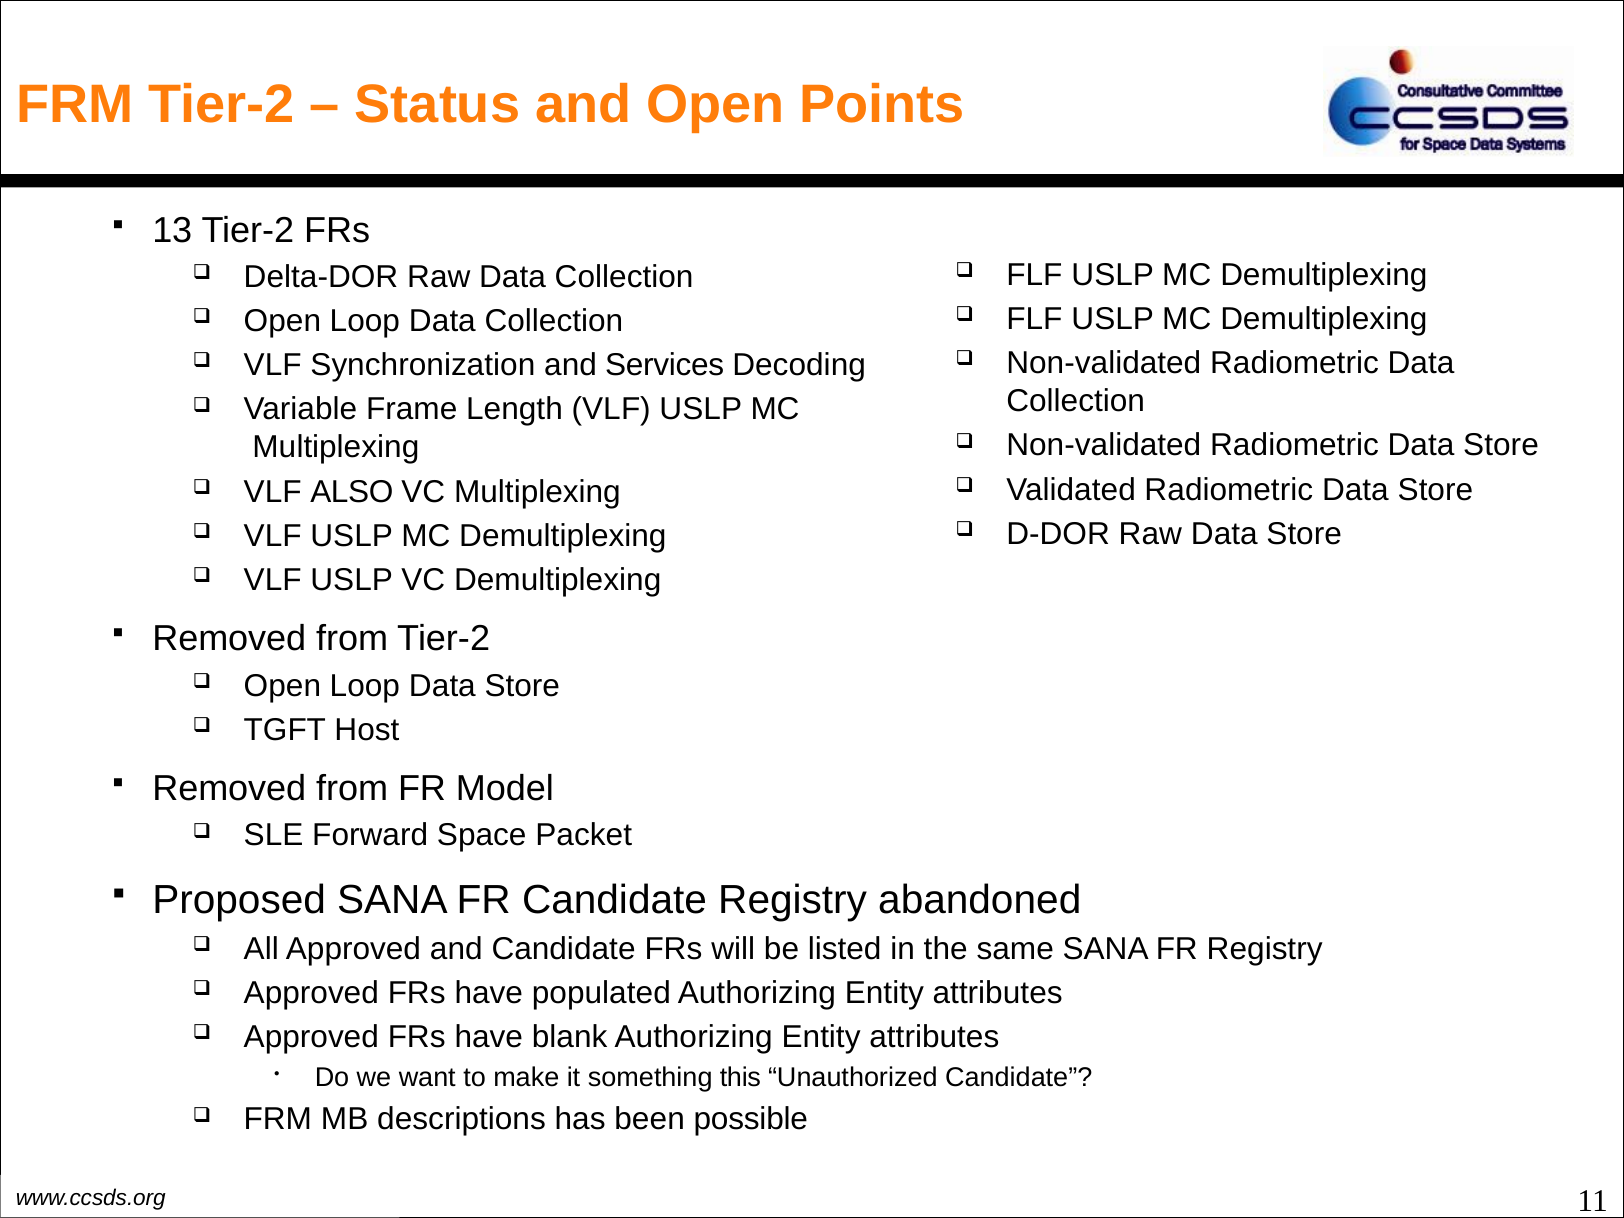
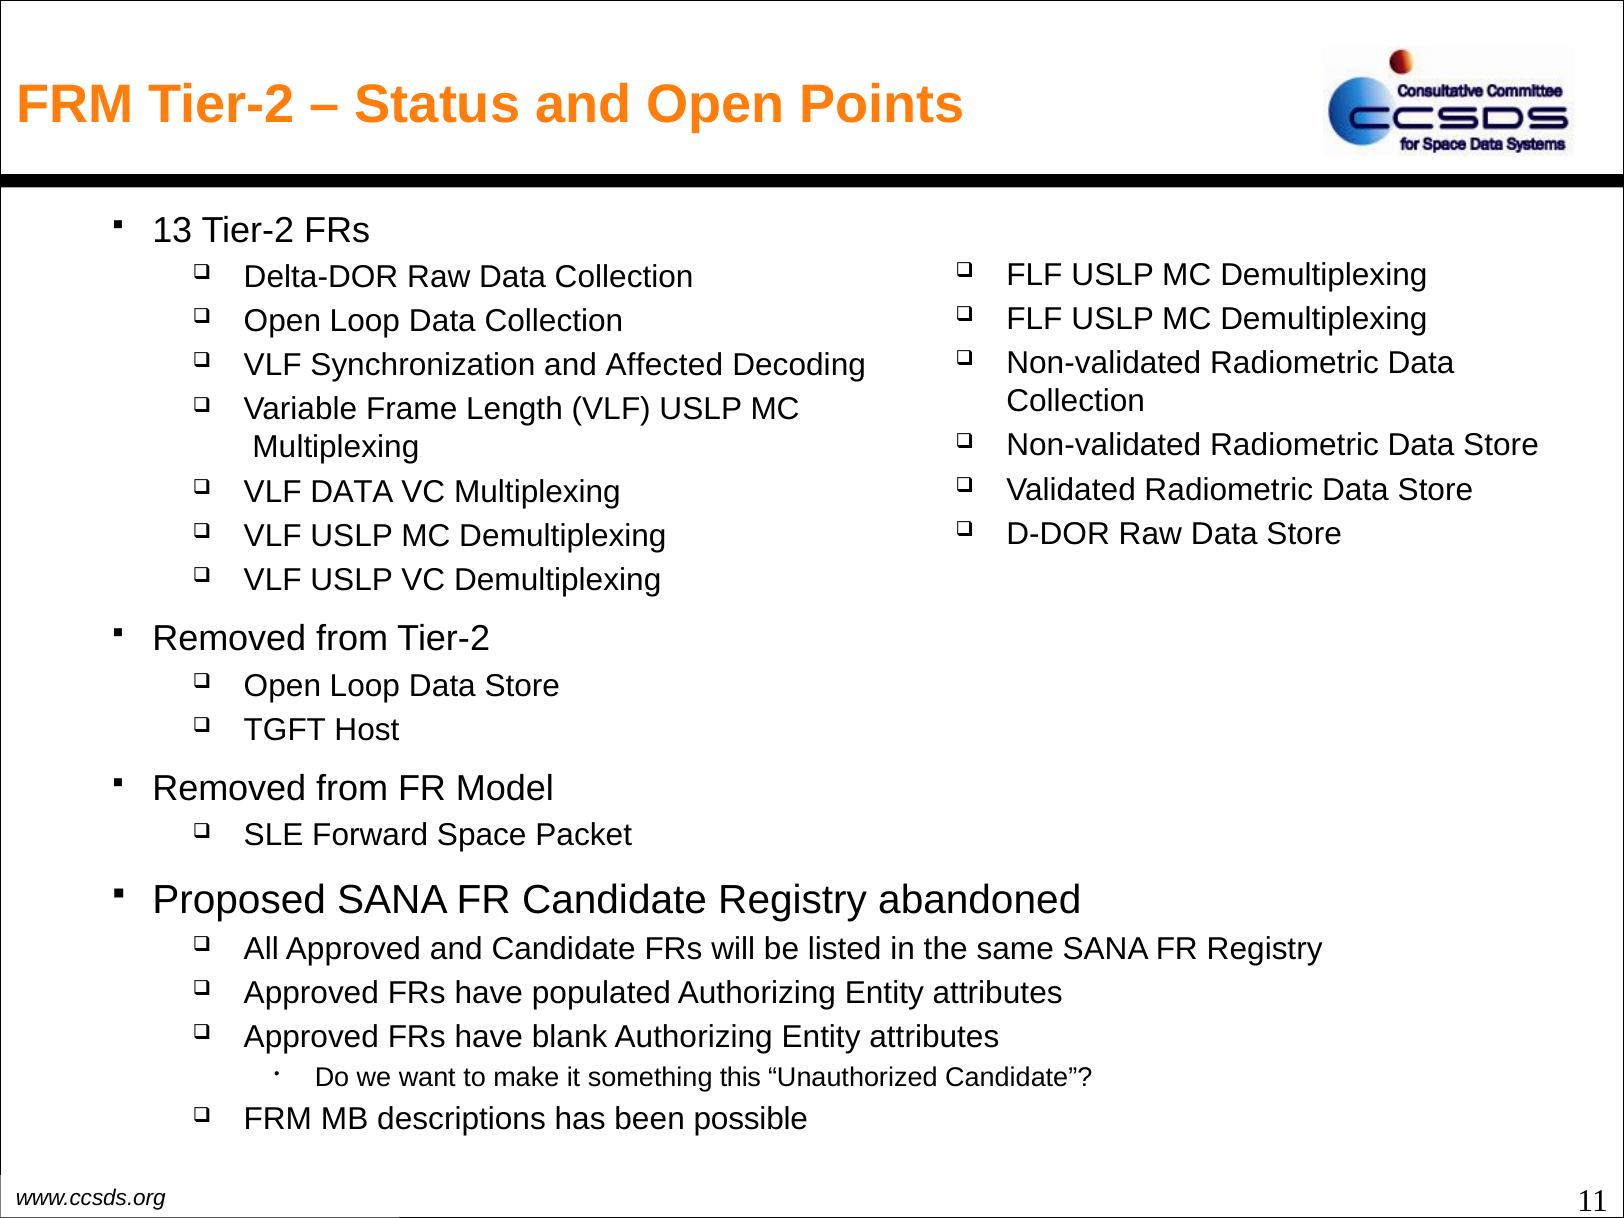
Services: Services -> Affected
VLF ALSO: ALSO -> DATA
